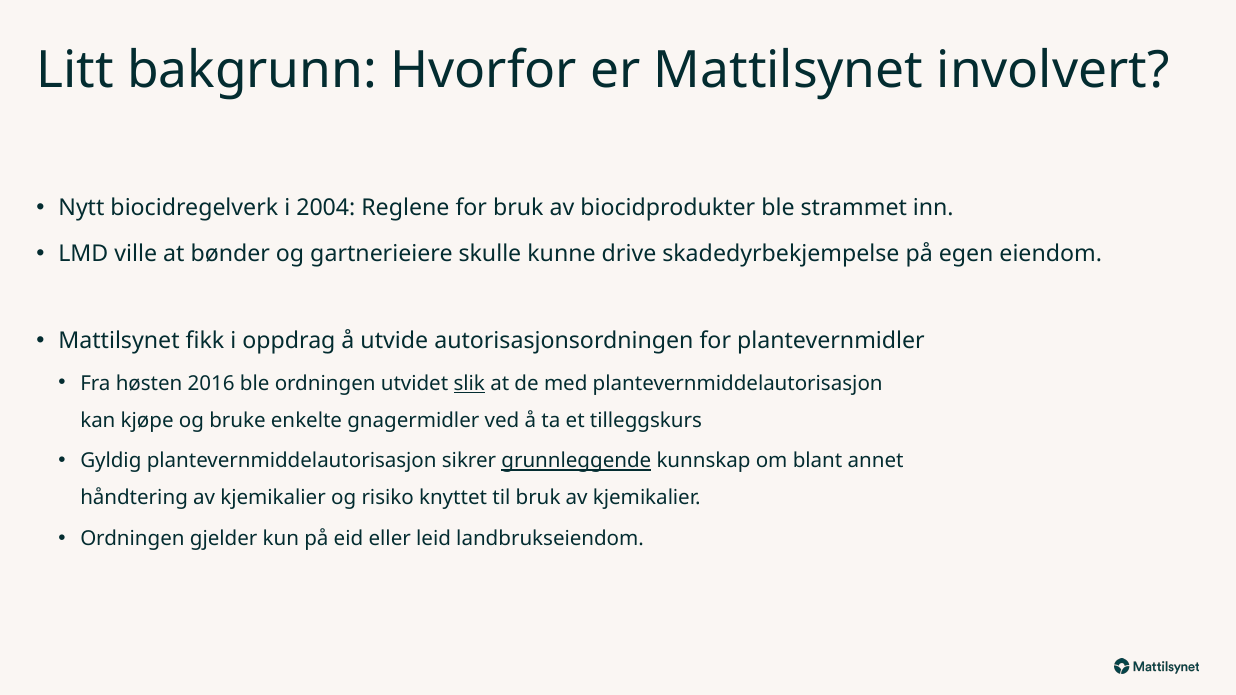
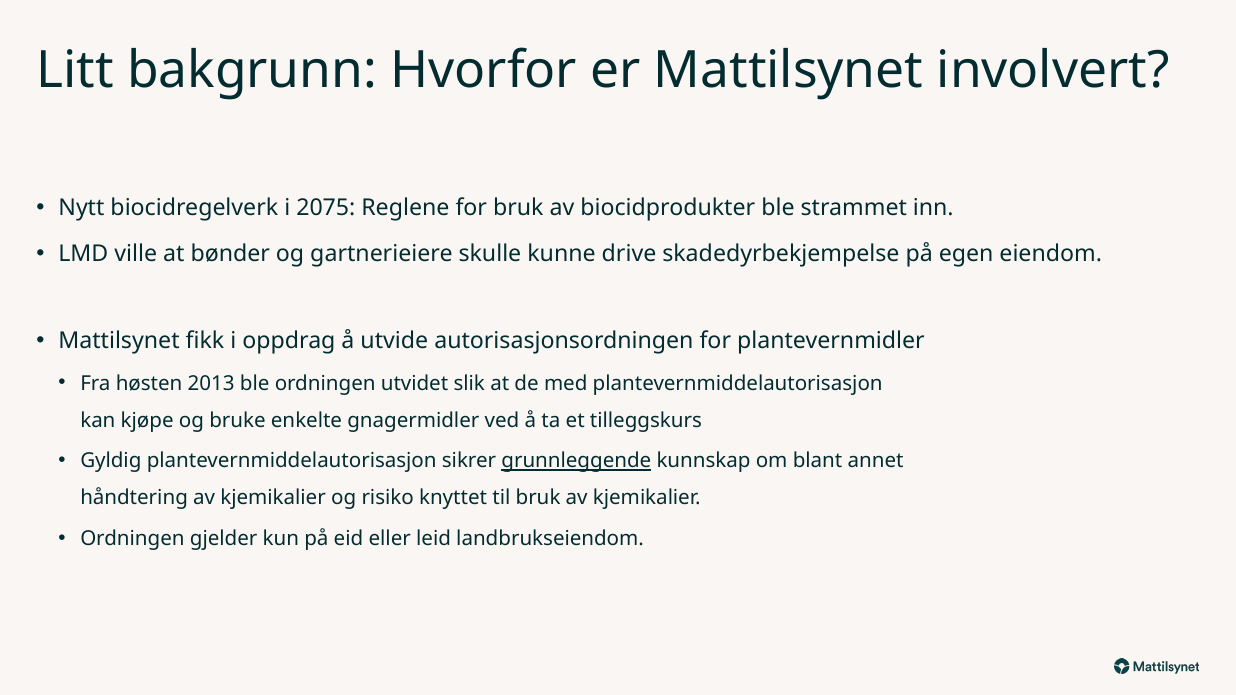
2004: 2004 -> 2075
2016: 2016 -> 2013
slik underline: present -> none
